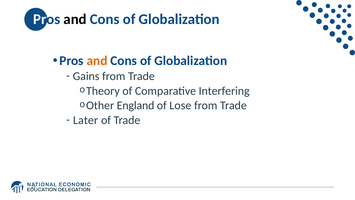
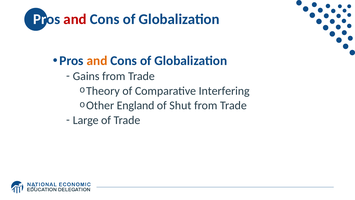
and at (75, 19) colour: black -> red
Lose: Lose -> Shut
Later: Later -> Large
